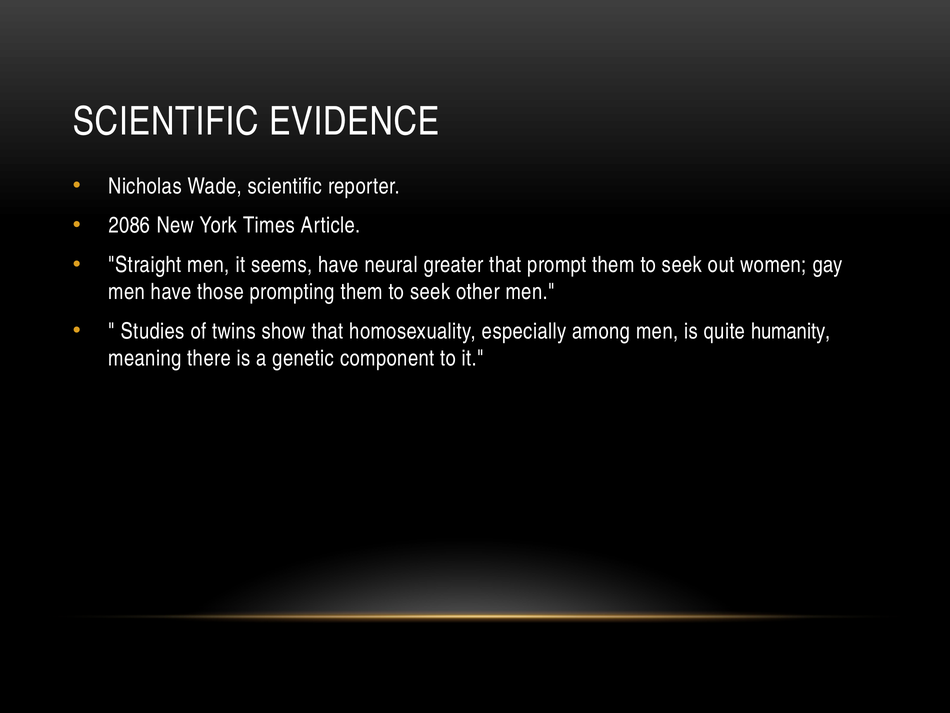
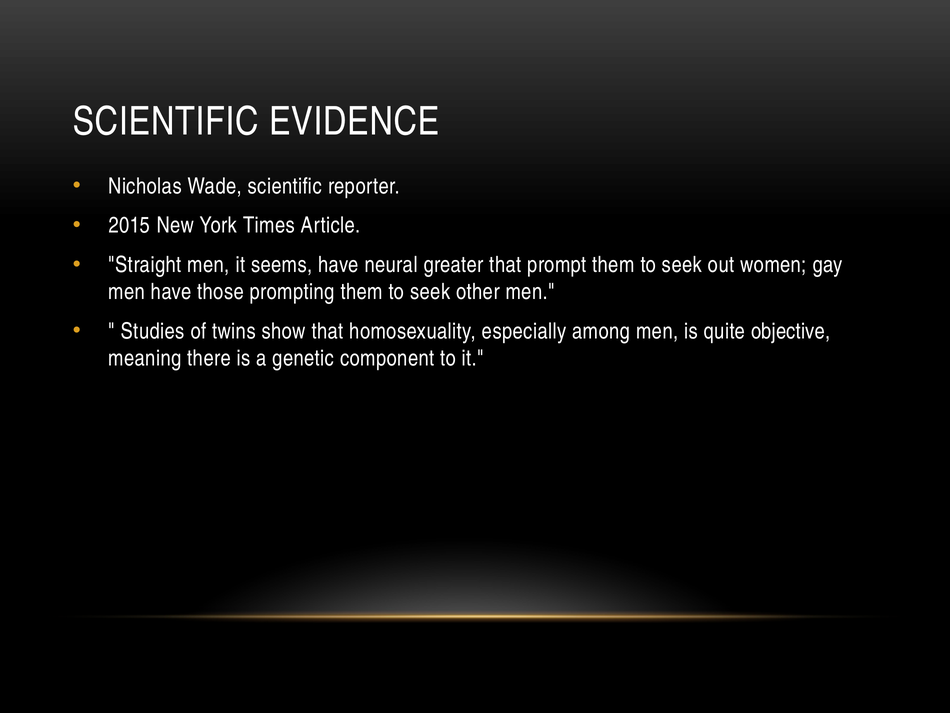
2086: 2086 -> 2015
humanity: humanity -> objective
